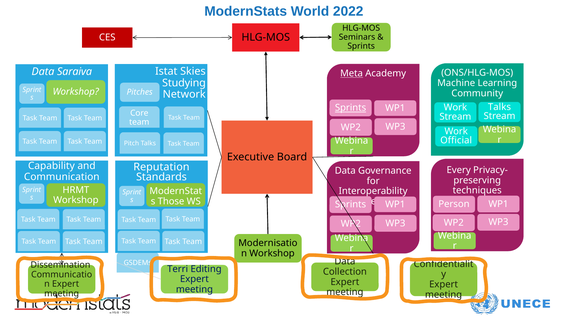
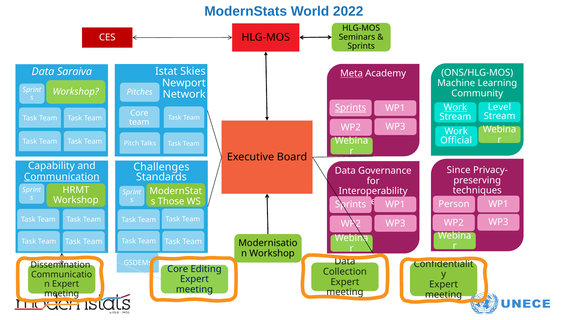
Studying: Studying -> Newport
Talks at (499, 107): Talks -> Level
Work at (455, 108) underline: none -> present
Reputation: Reputation -> Challenges
Every: Every -> Since
Communication underline: none -> present
Terri at (178, 269): Terri -> Core
